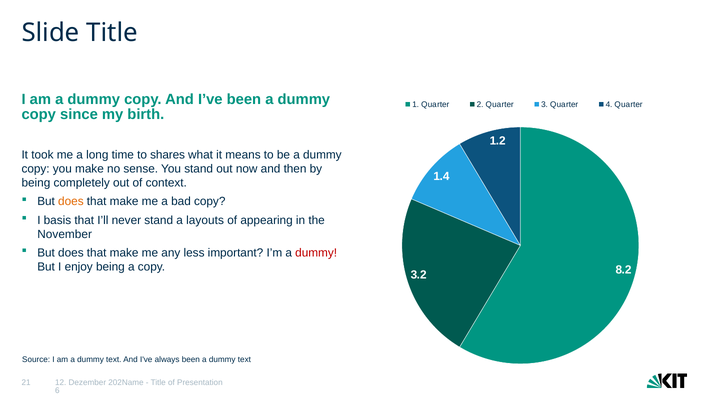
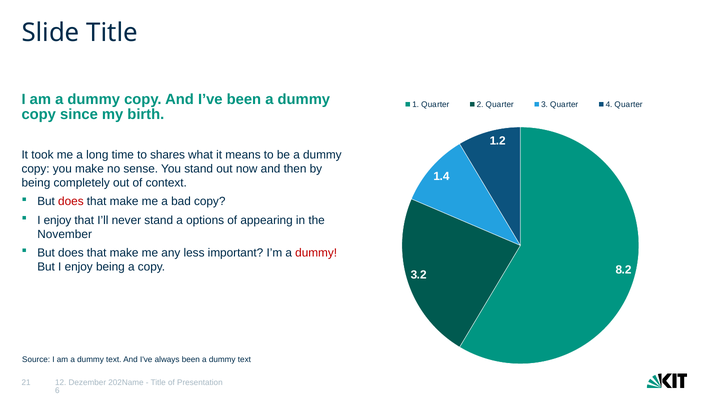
does at (71, 202) colour: orange -> red
basis at (57, 220): basis -> enjoy
layouts: layouts -> options
